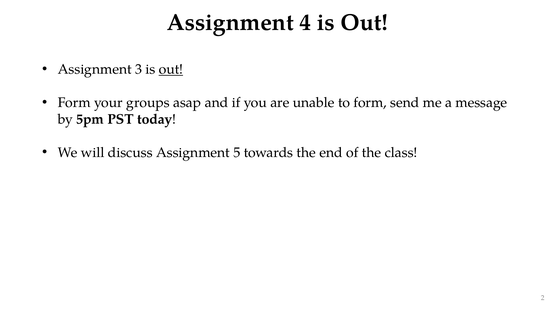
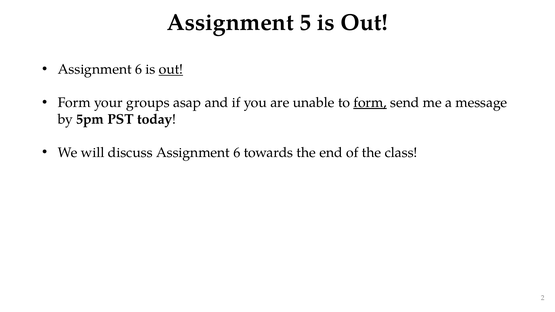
4: 4 -> 5
3 at (139, 69): 3 -> 6
form at (370, 103) underline: none -> present
discuss Assignment 5: 5 -> 6
